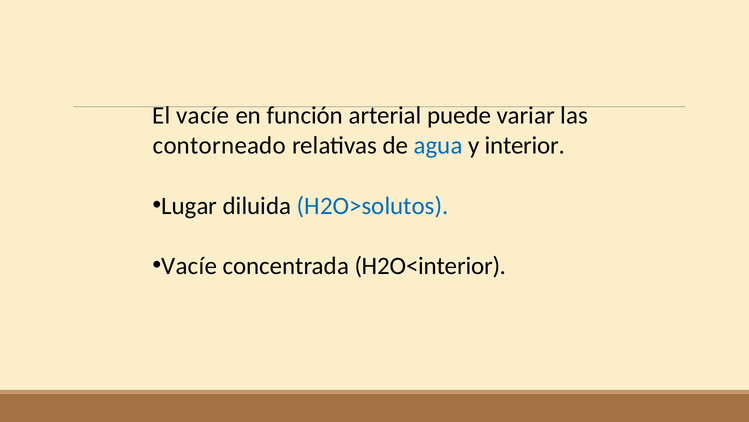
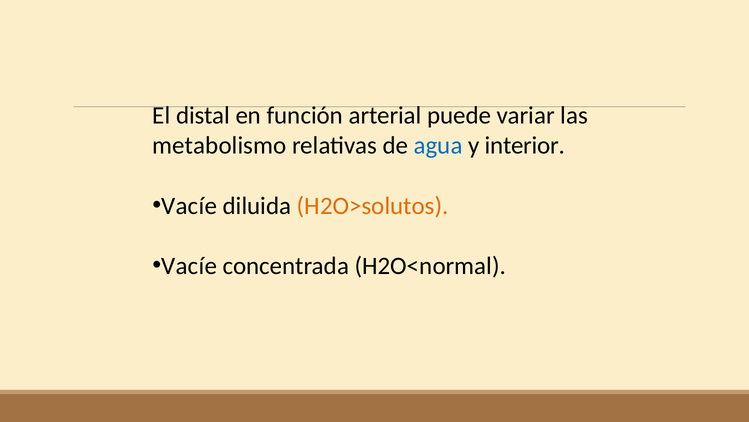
El vacíe: vacíe -> distal
contorneado: contorneado -> metabolismo
Lugar at (189, 205): Lugar -> Vacíe
H2O>solutos colour: blue -> orange
H2O<interior: H2O<interior -> H2O<normal
